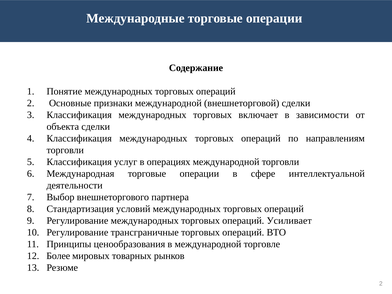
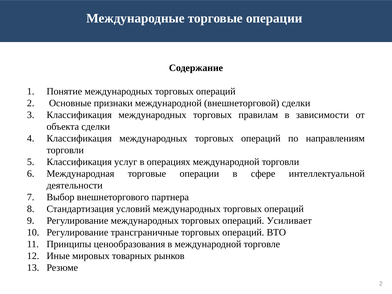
включает: включает -> правилам
Более: Более -> Иные
